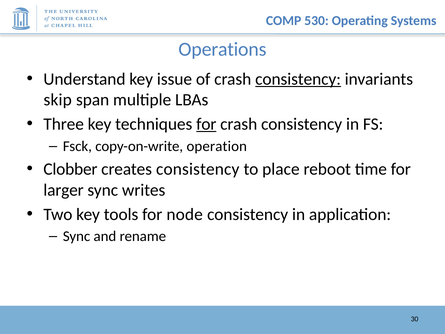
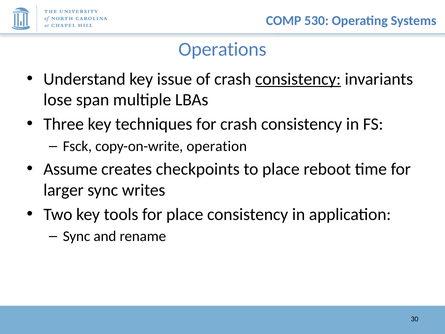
skip: skip -> lose
for at (206, 124) underline: present -> none
Clobber: Clobber -> Assume
creates consistency: consistency -> checkpoints
for node: node -> place
